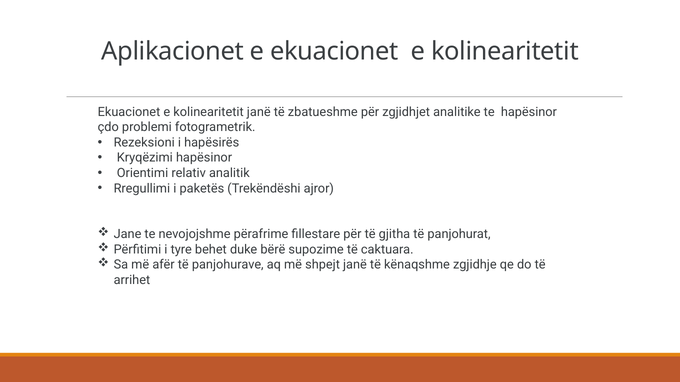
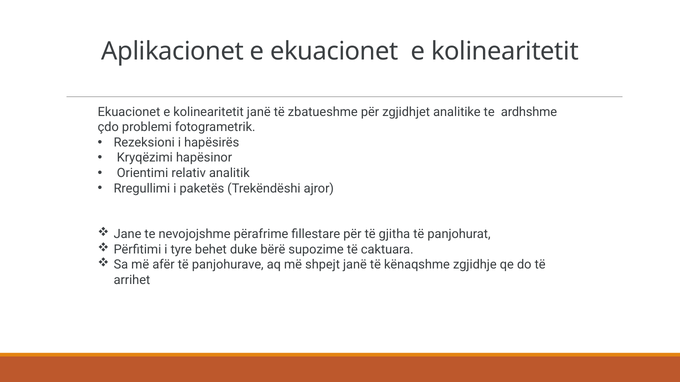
te hapësinor: hapësinor -> ardhshme
